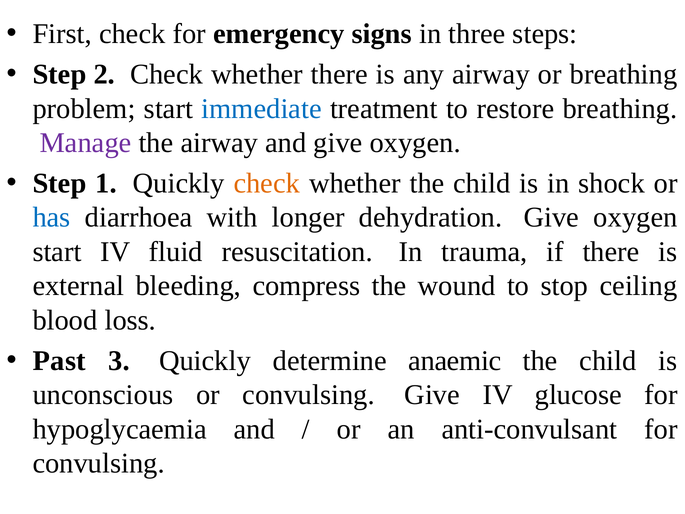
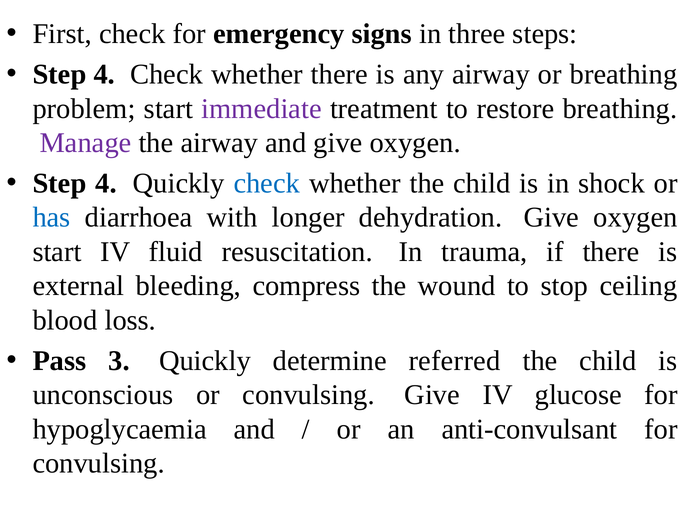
2 at (104, 74): 2 -> 4
immediate colour: blue -> purple
1 at (106, 183): 1 -> 4
check at (267, 183) colour: orange -> blue
Past: Past -> Pass
anaemic: anaemic -> referred
